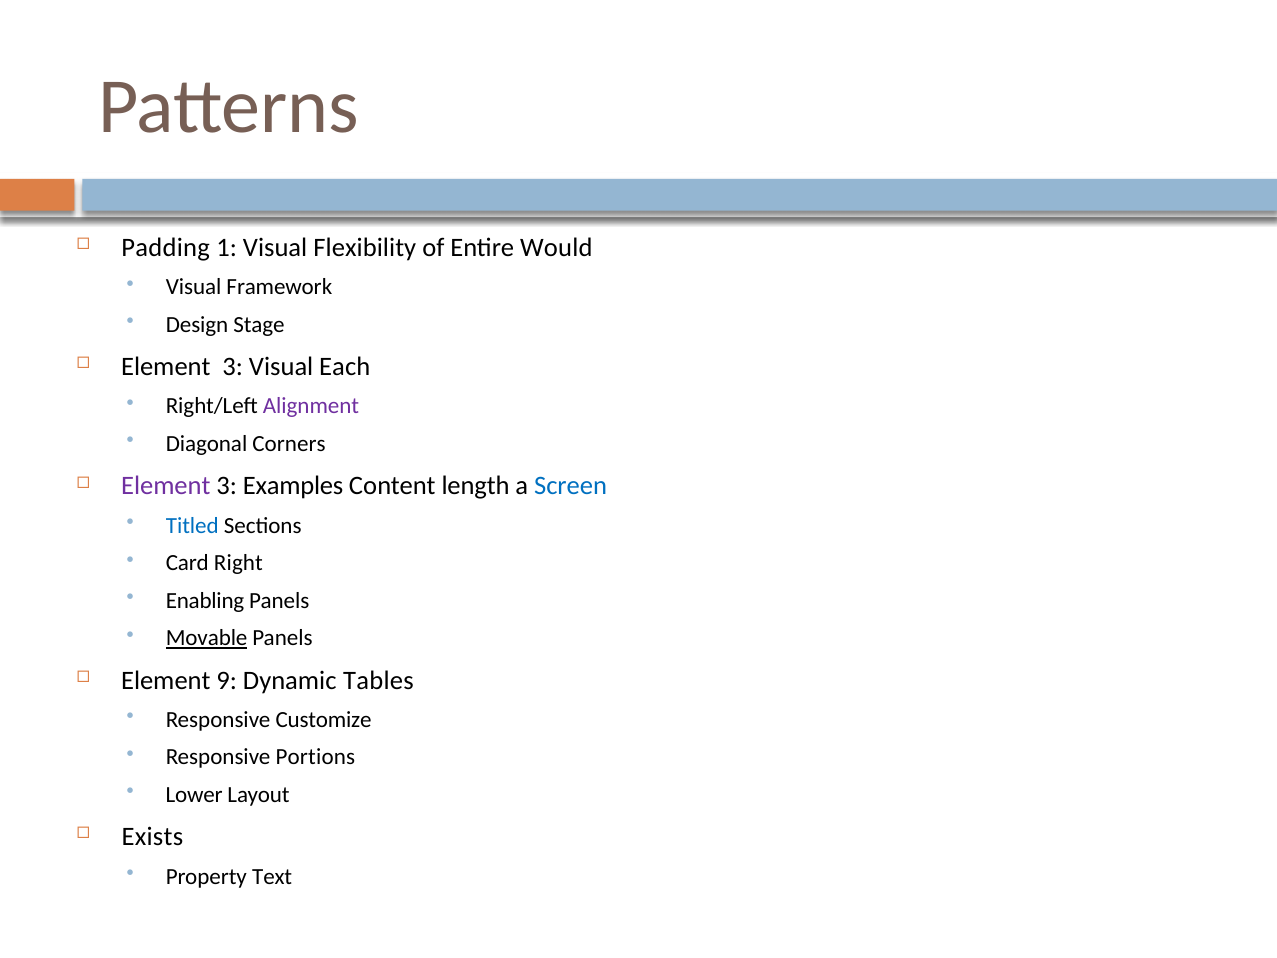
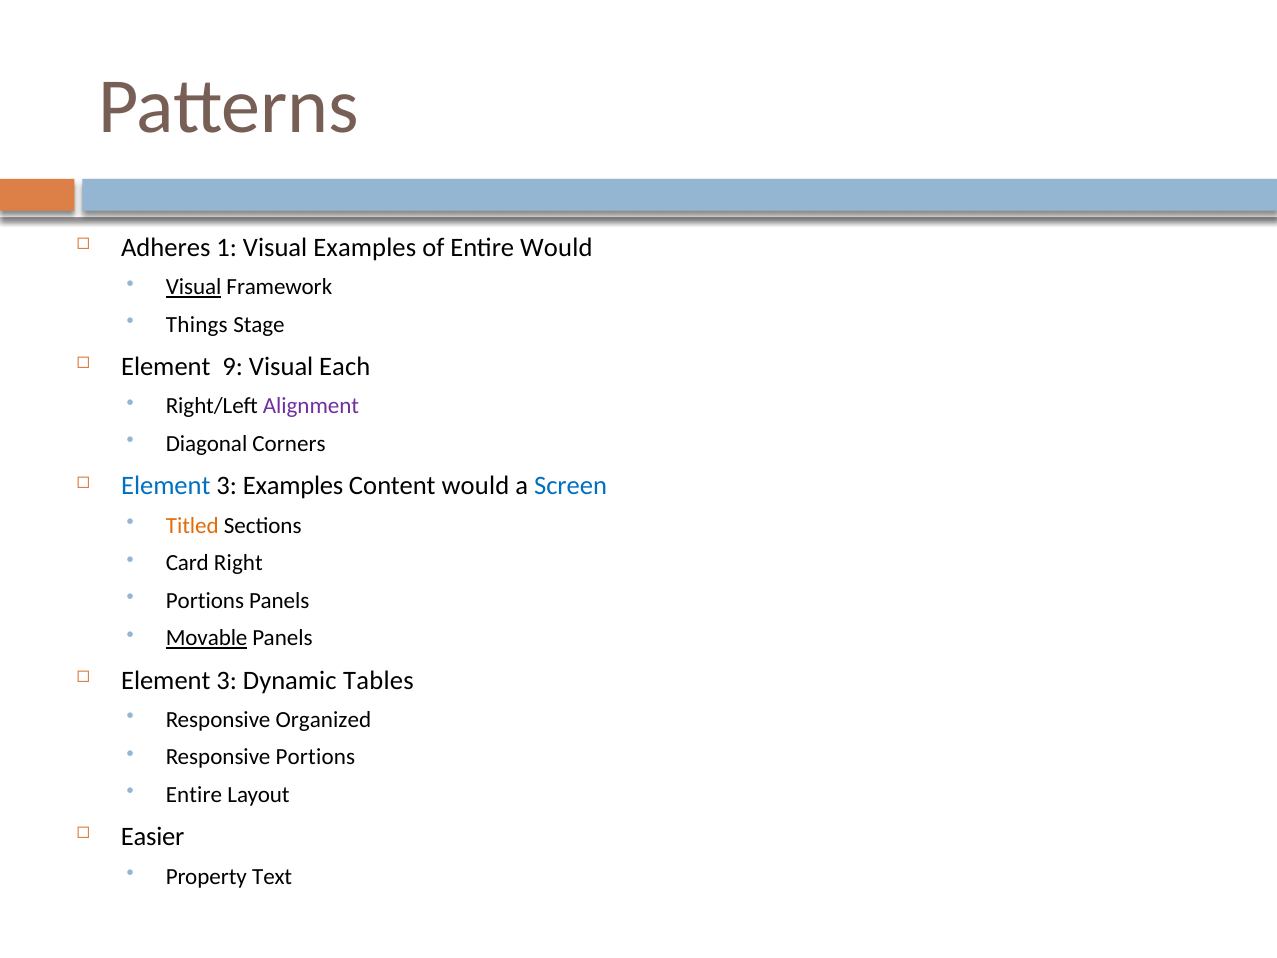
Padding: Padding -> Adheres
Visual Flexibility: Flexibility -> Examples
Visual at (194, 287) underline: none -> present
Design: Design -> Things
3 at (233, 367): 3 -> 9
Element at (166, 486) colour: purple -> blue
Content length: length -> would
Titled colour: blue -> orange
Enabling at (205, 600): Enabling -> Portions
9 at (227, 680): 9 -> 3
Customize: Customize -> Organized
Lower at (194, 794): Lower -> Entire
Exists: Exists -> Easier
